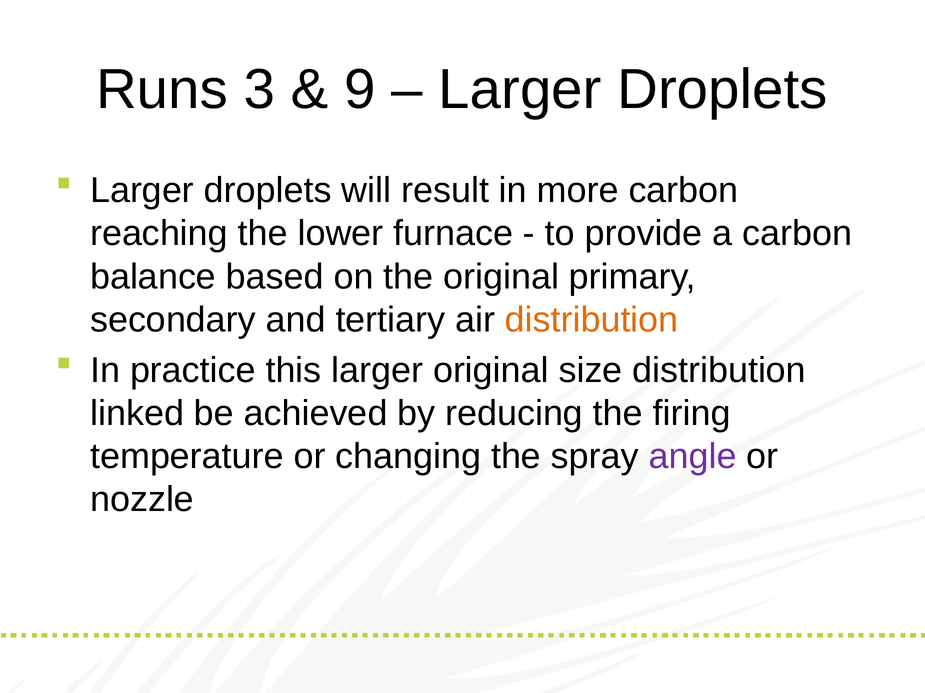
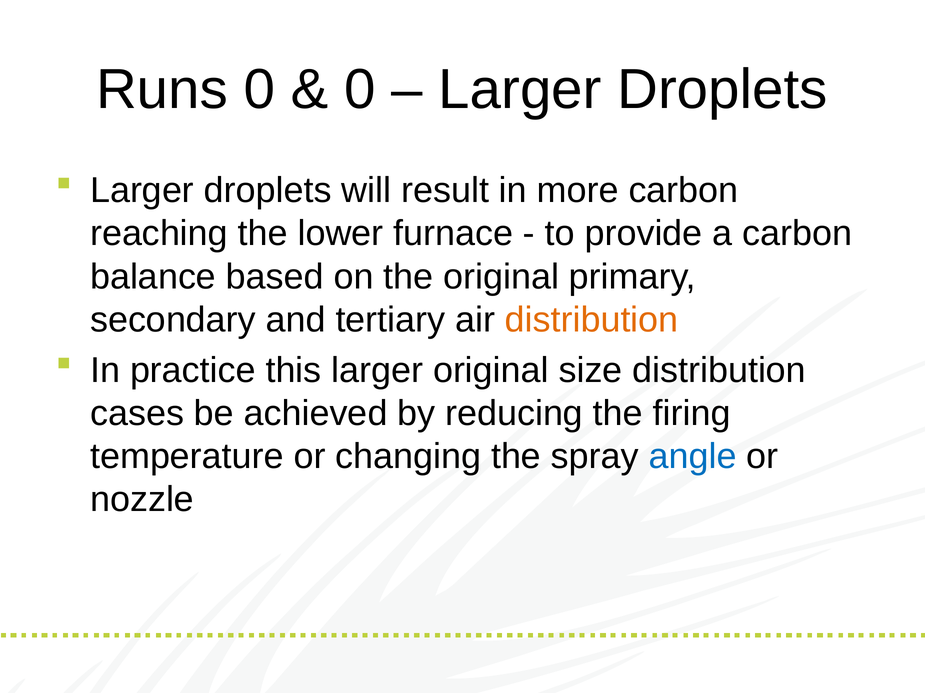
Runs 3: 3 -> 0
9 at (360, 90): 9 -> 0
linked: linked -> cases
angle colour: purple -> blue
